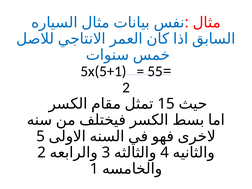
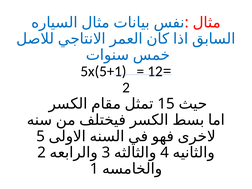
55: 55 -> 12
